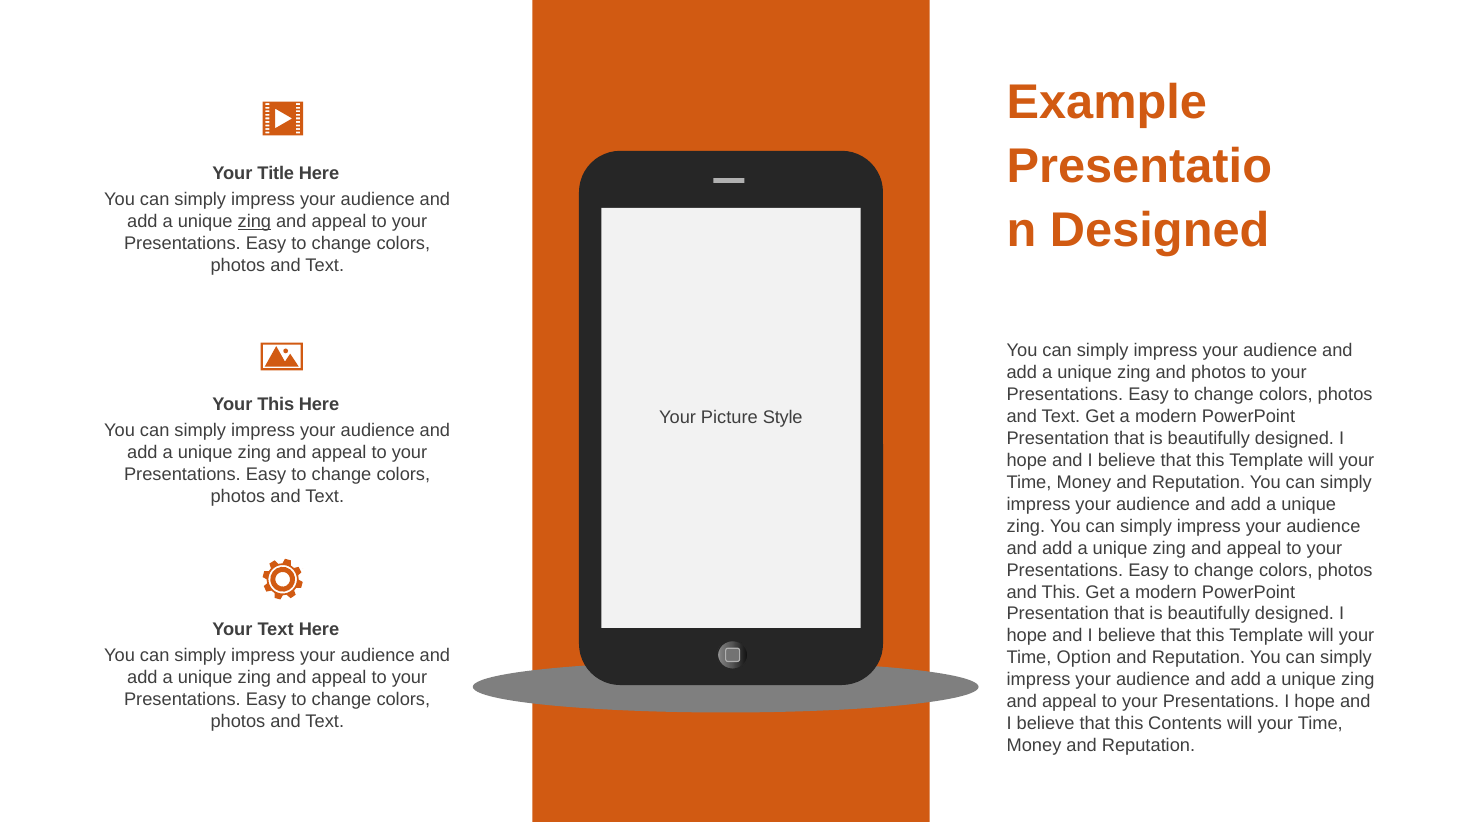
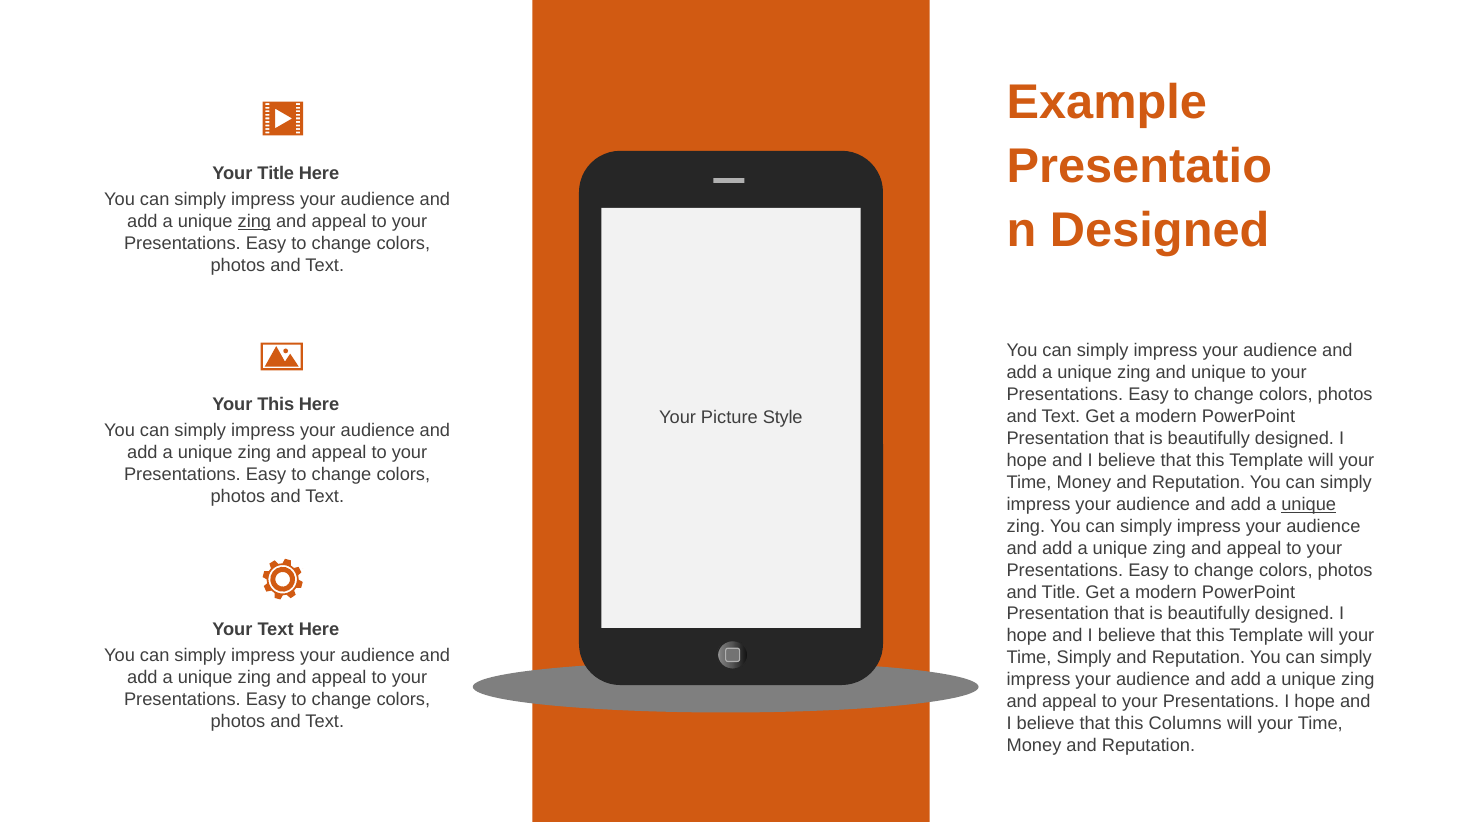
and photos: photos -> unique
unique at (1309, 505) underline: none -> present
and This: This -> Title
Time Option: Option -> Simply
Contents: Contents -> Columns
